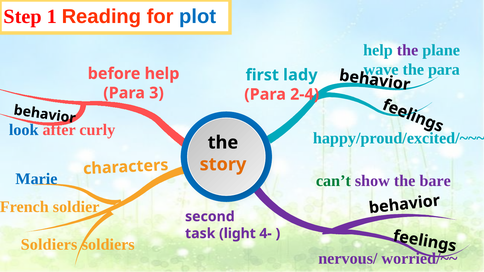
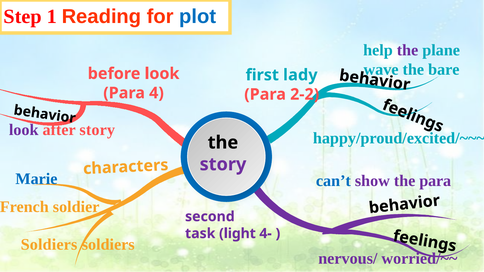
the para: para -> bare
before help: help -> look
3: 3 -> 4
2-4: 2-4 -> 2-2
look at (24, 130) colour: blue -> purple
curly at (97, 130): curly -> story
story at (223, 164) colour: orange -> purple
can’t colour: green -> blue
the bare: bare -> para
